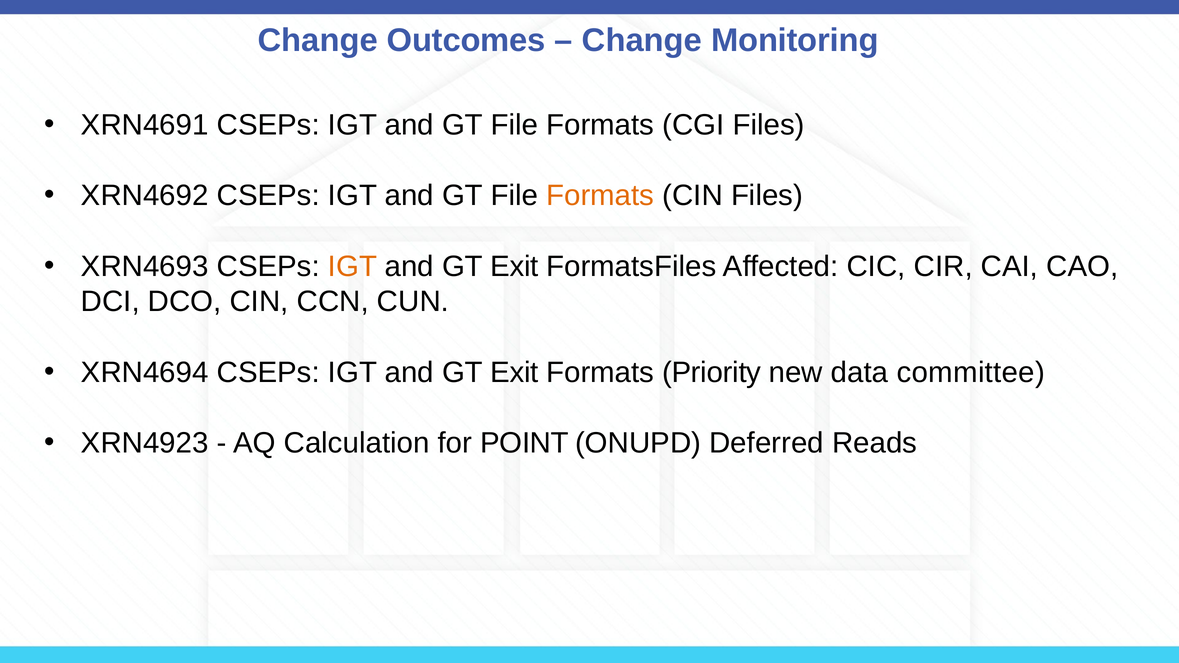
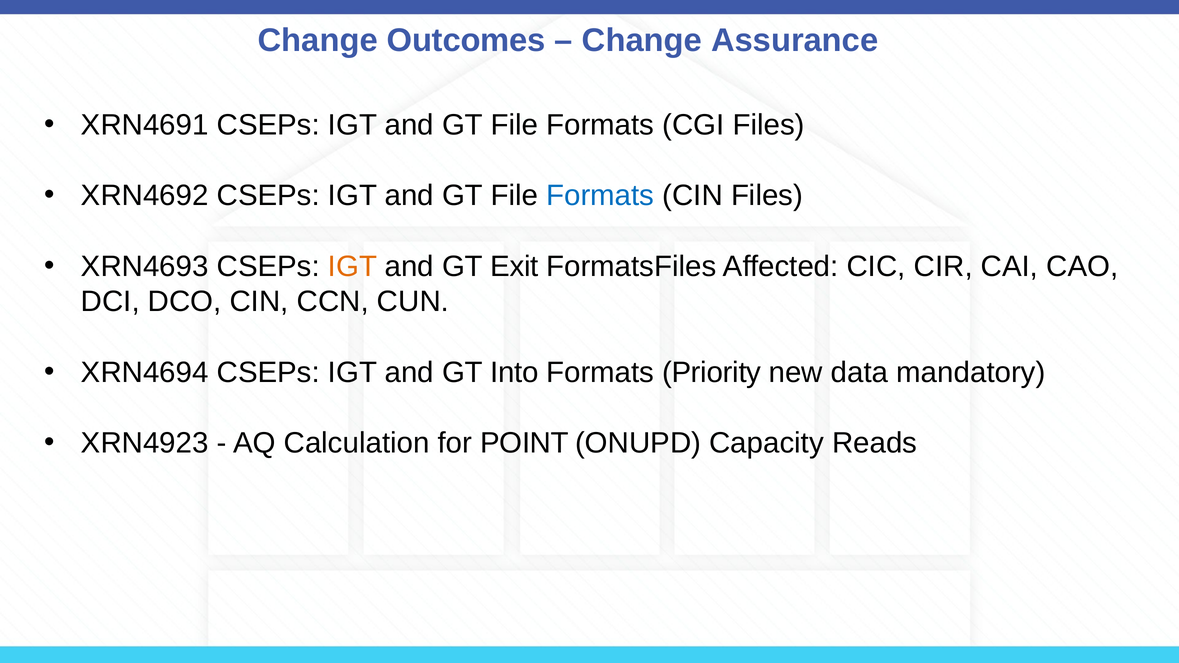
Monitoring: Monitoring -> Assurance
Formats at (600, 196) colour: orange -> blue
Exit at (515, 373): Exit -> Into
committee: committee -> mandatory
Deferred: Deferred -> Capacity
